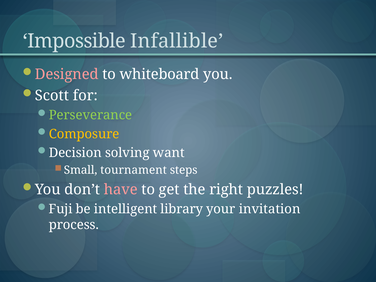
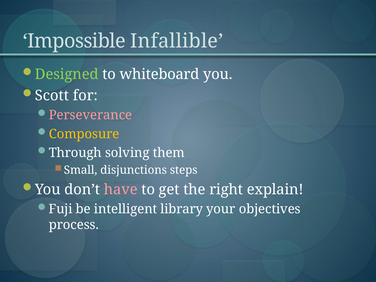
Designed colour: pink -> light green
Perseverance colour: light green -> pink
Decision: Decision -> Through
want: want -> them
tournament: tournament -> disjunctions
puzzles: puzzles -> explain
invitation: invitation -> objectives
